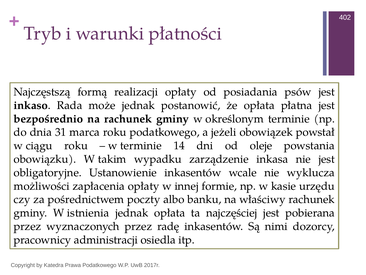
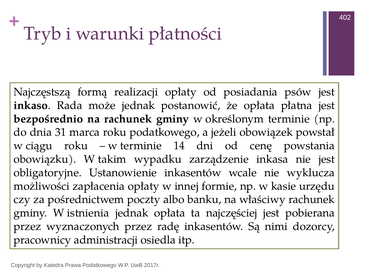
oleje: oleje -> cenę
